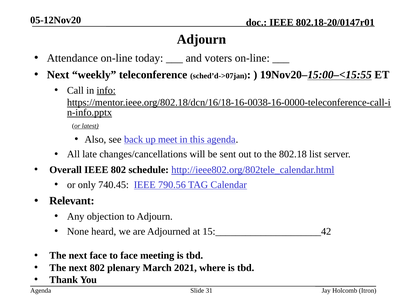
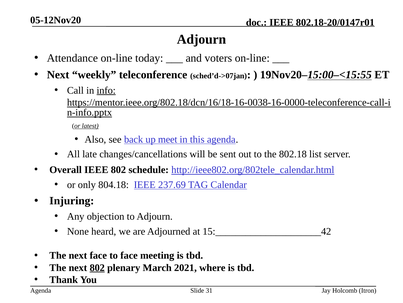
740.45: 740.45 -> 804.18
790.56: 790.56 -> 237.69
Relevant: Relevant -> Injuring
802 at (97, 267) underline: none -> present
